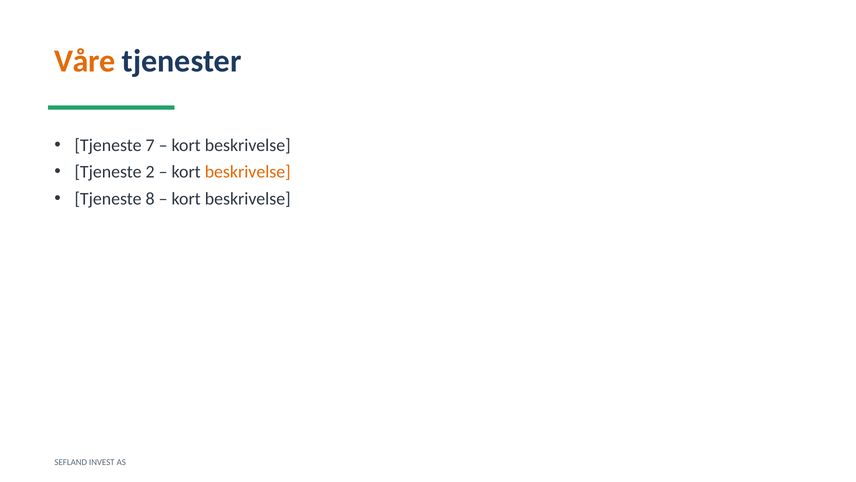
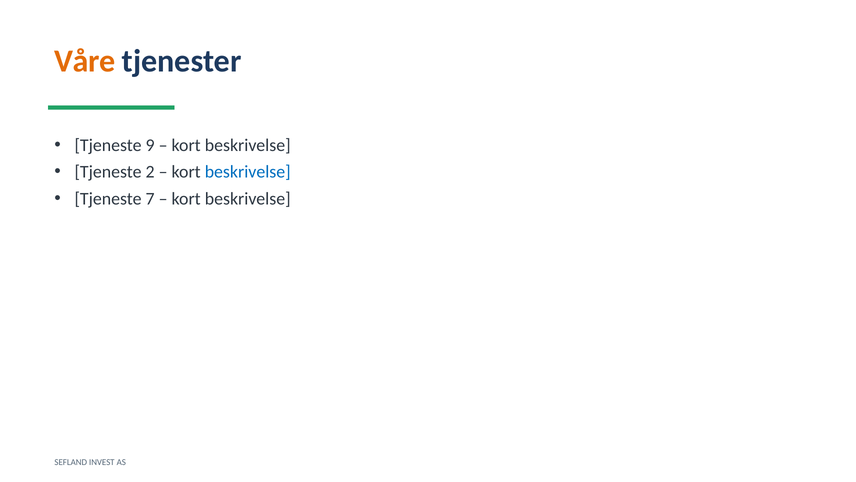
7: 7 -> 9
beskrivelse at (248, 172) colour: orange -> blue
8: 8 -> 7
